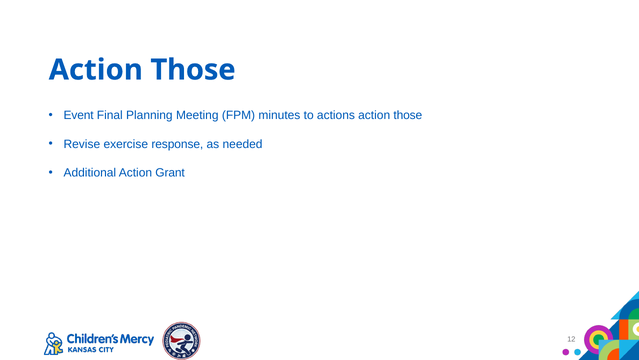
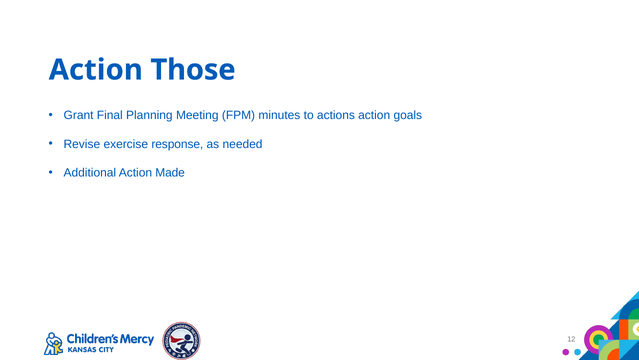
Event: Event -> Grant
those at (408, 115): those -> goals
Grant: Grant -> Made
